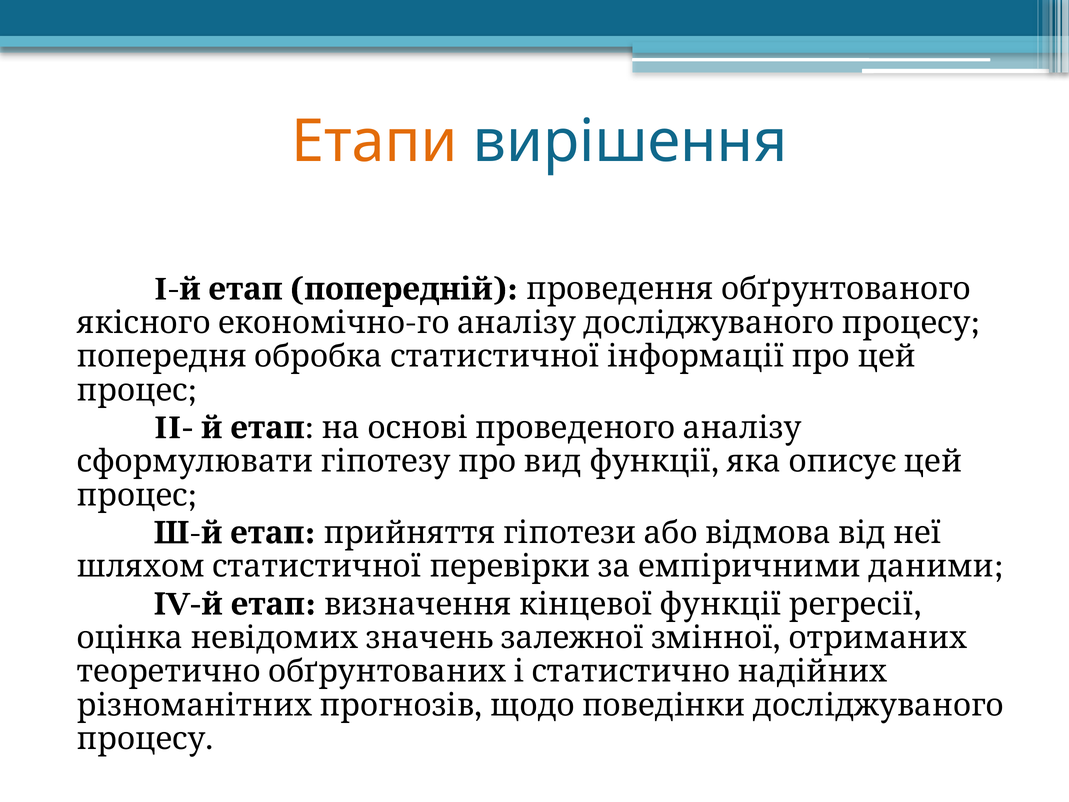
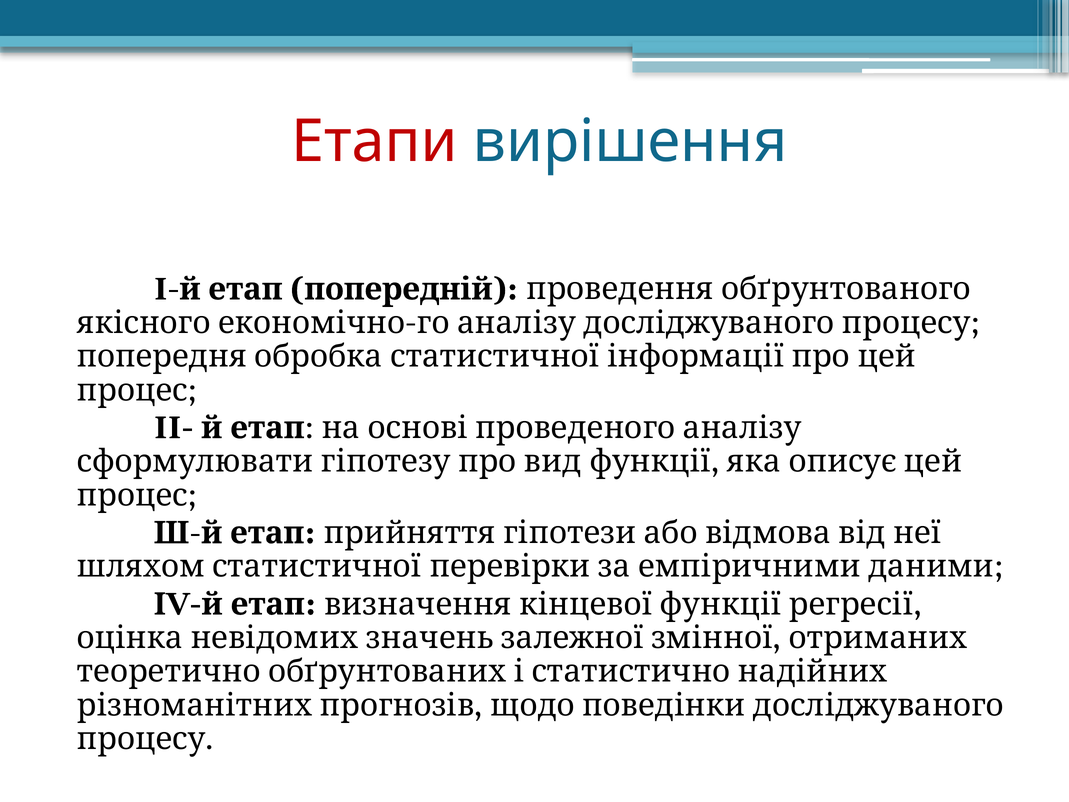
Етапи colour: orange -> red
